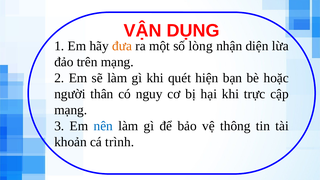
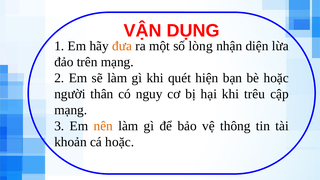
trực: trực -> trêu
nên colour: blue -> orange
cá trình: trình -> hoặc
